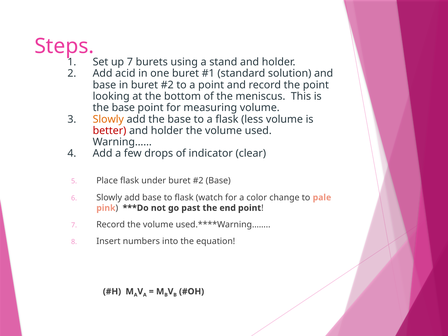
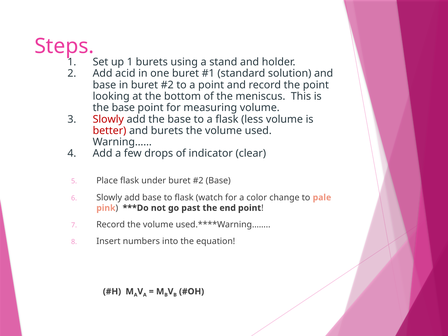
up 7: 7 -> 1
Slowly at (108, 119) colour: orange -> red
holder at (167, 131): holder -> burets
